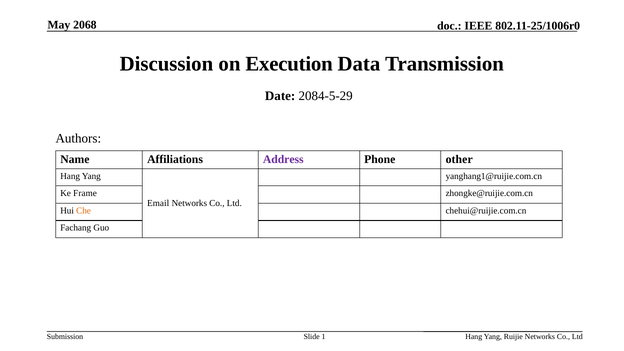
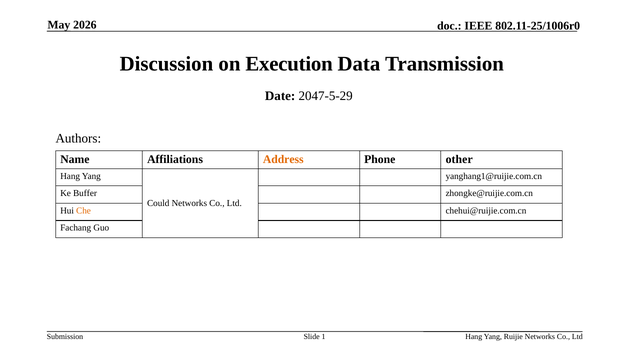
2068: 2068 -> 2026
2084-5-29: 2084-5-29 -> 2047-5-29
Address colour: purple -> orange
Frame: Frame -> Buffer
Email: Email -> Could
